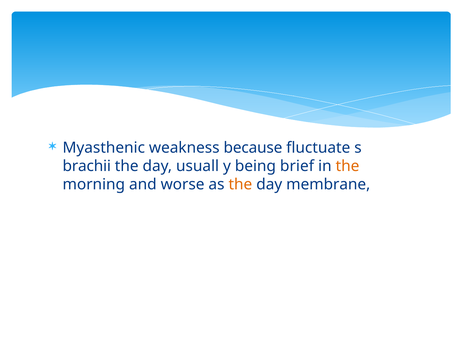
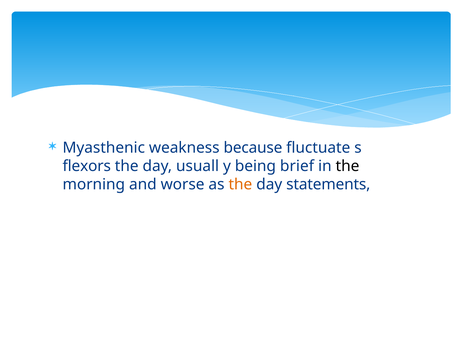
brachii: brachii -> flexors
the at (348, 166) colour: orange -> black
membrane: membrane -> statements
